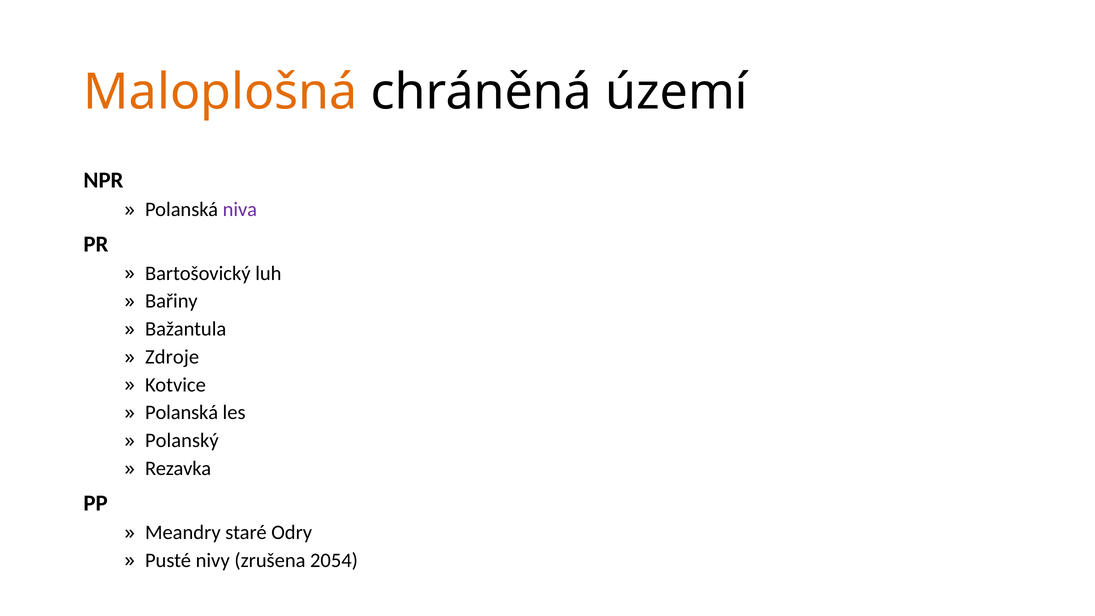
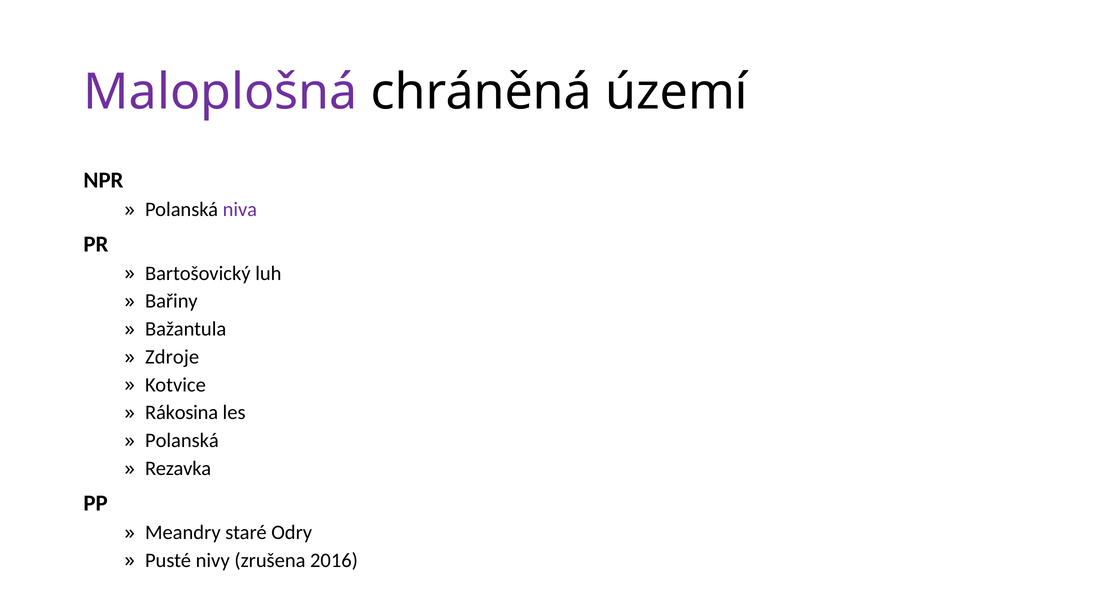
Maloplošná colour: orange -> purple
Polanská at (182, 413): Polanská -> Rákosina
Polanský at (182, 441): Polanský -> Polanská
2054: 2054 -> 2016
